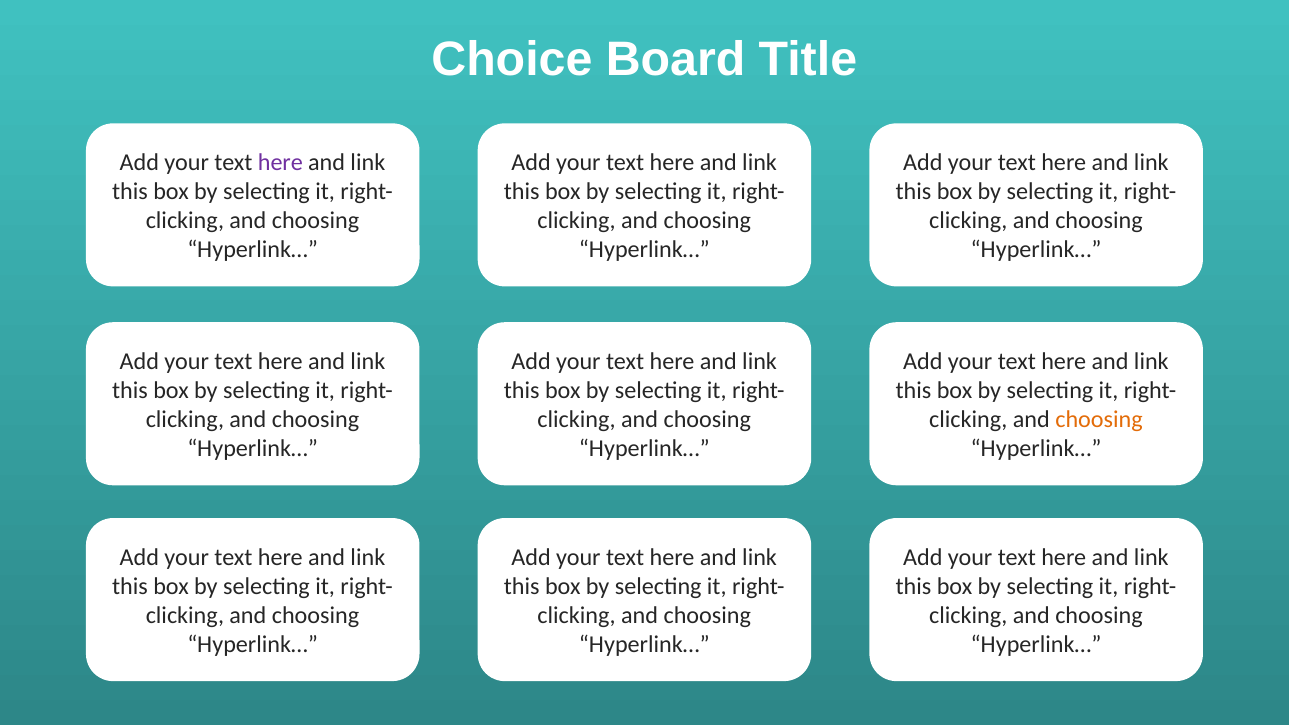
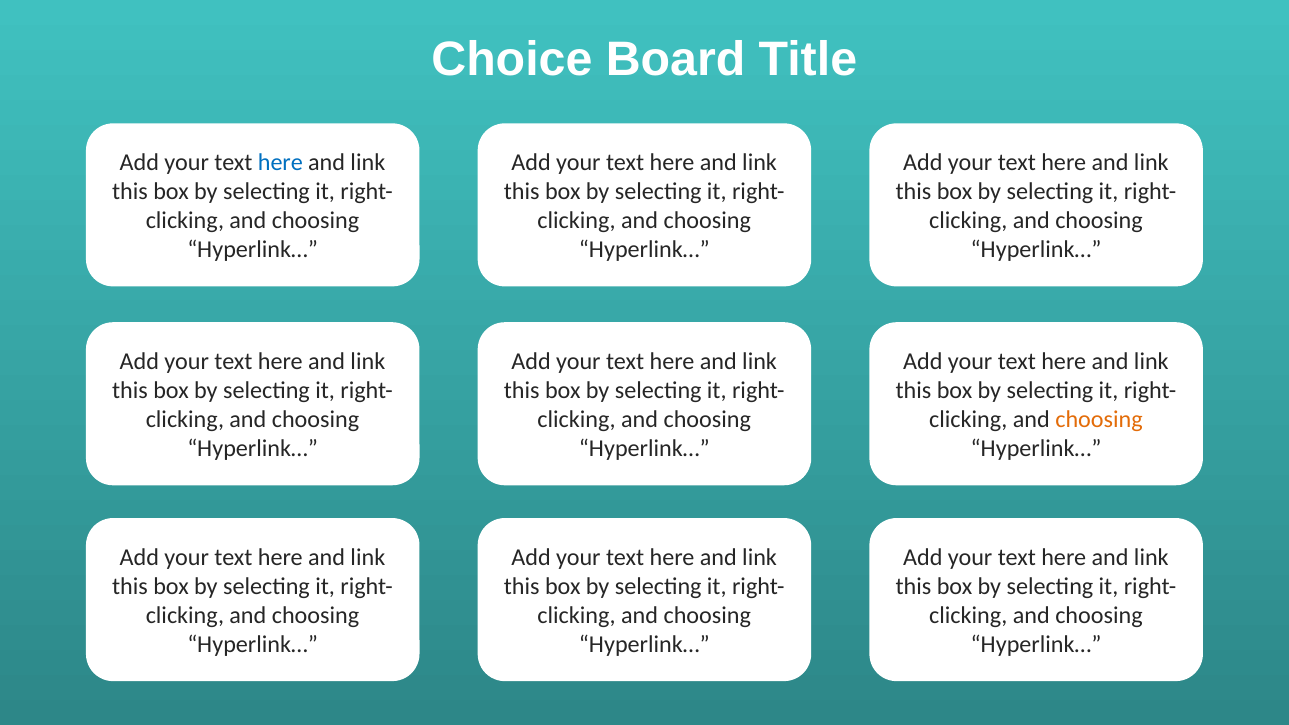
here at (280, 163) colour: purple -> blue
